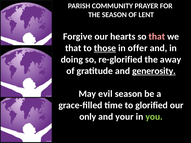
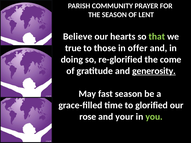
Forgive: Forgive -> Believe
that at (157, 37) colour: pink -> light green
that at (73, 48): that -> true
those underline: present -> none
away: away -> come
evil: evil -> fast
only: only -> rose
